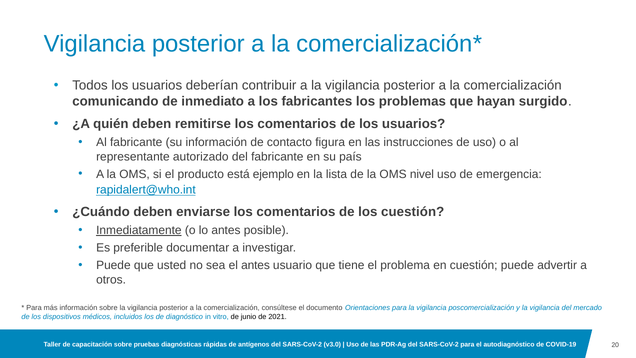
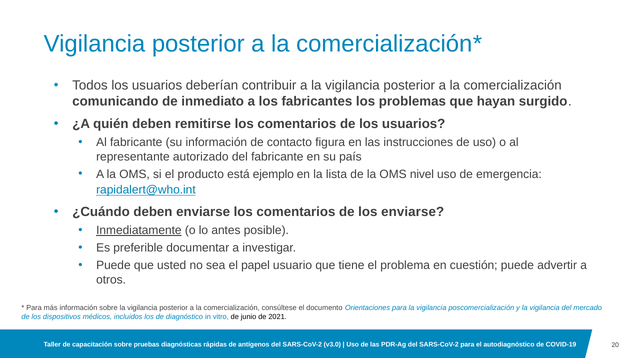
los cuestión: cuestión -> enviarse
el antes: antes -> papel
